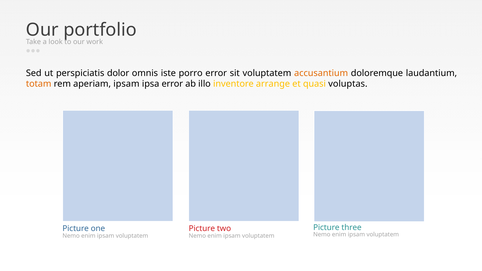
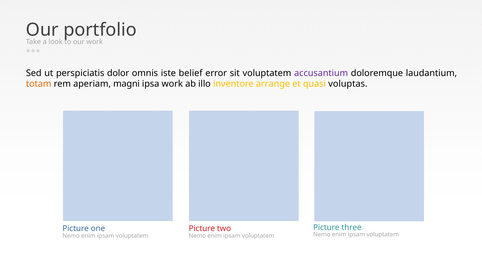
porro: porro -> belief
accusantium colour: orange -> purple
aperiam ipsam: ipsam -> magni
ipsa error: error -> work
